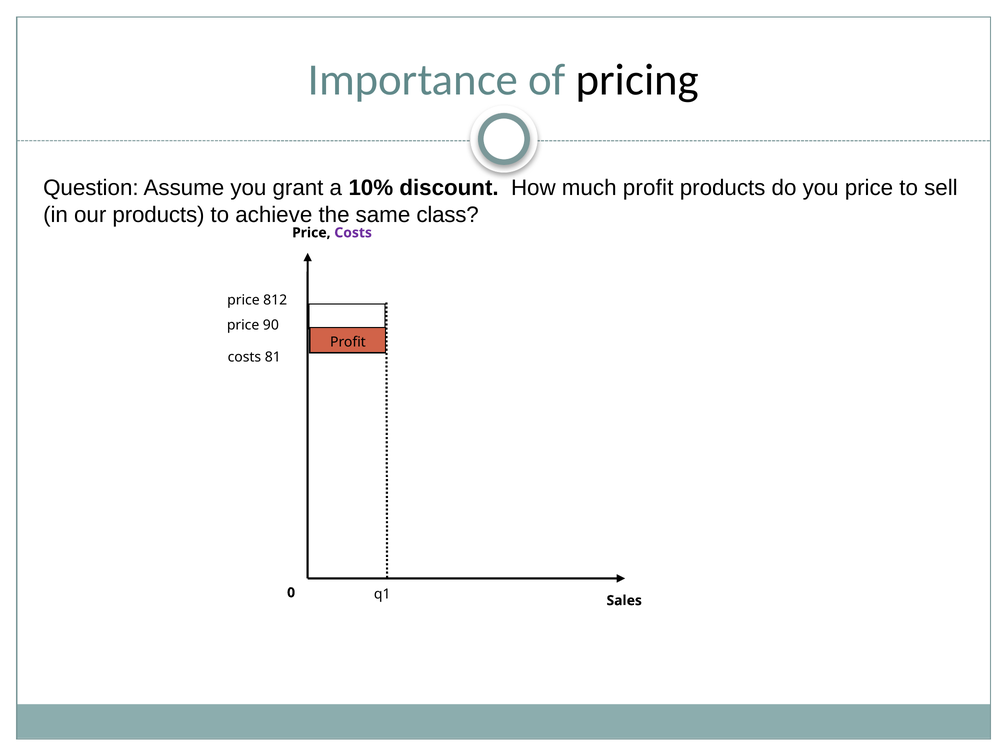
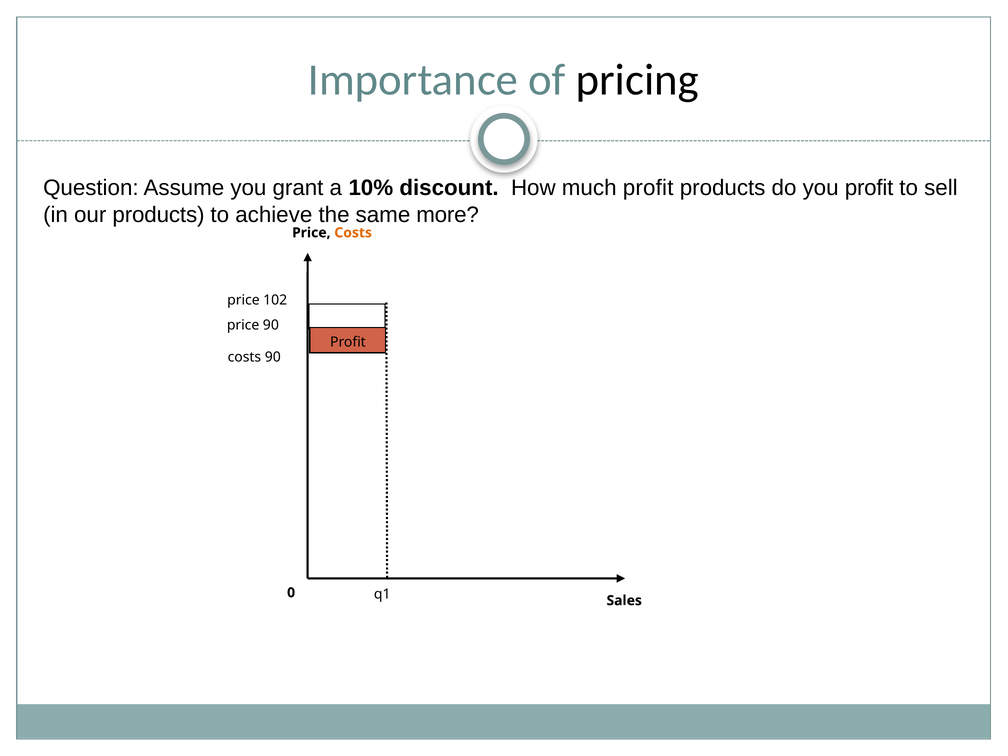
you price: price -> profit
class: class -> more
Costs at (353, 233) colour: purple -> orange
812: 812 -> 102
costs 81: 81 -> 90
